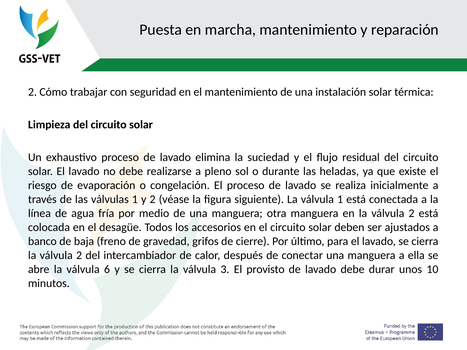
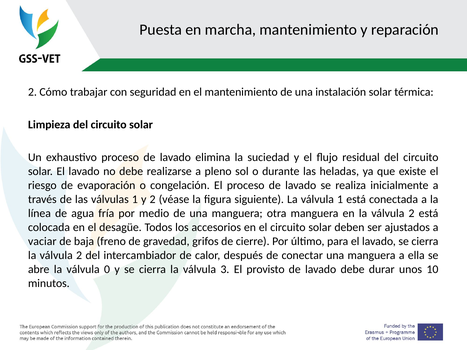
banco: banco -> vaciar
6: 6 -> 0
